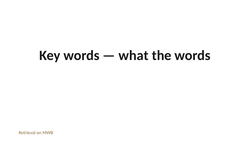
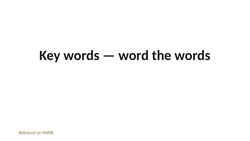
what: what -> word
